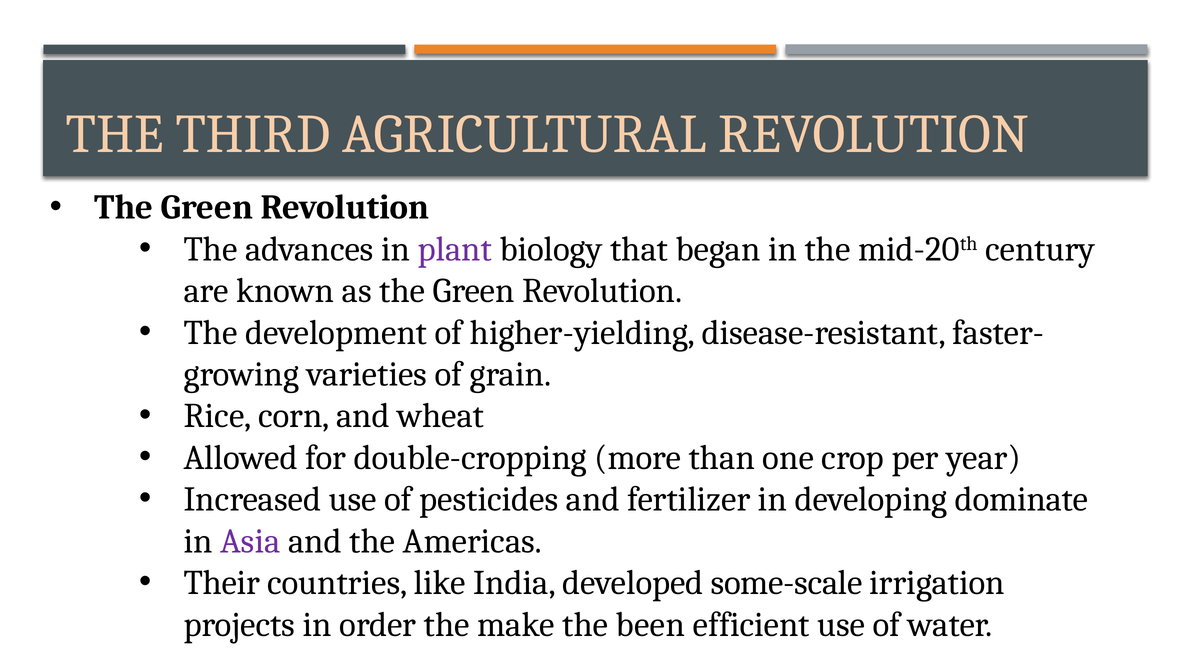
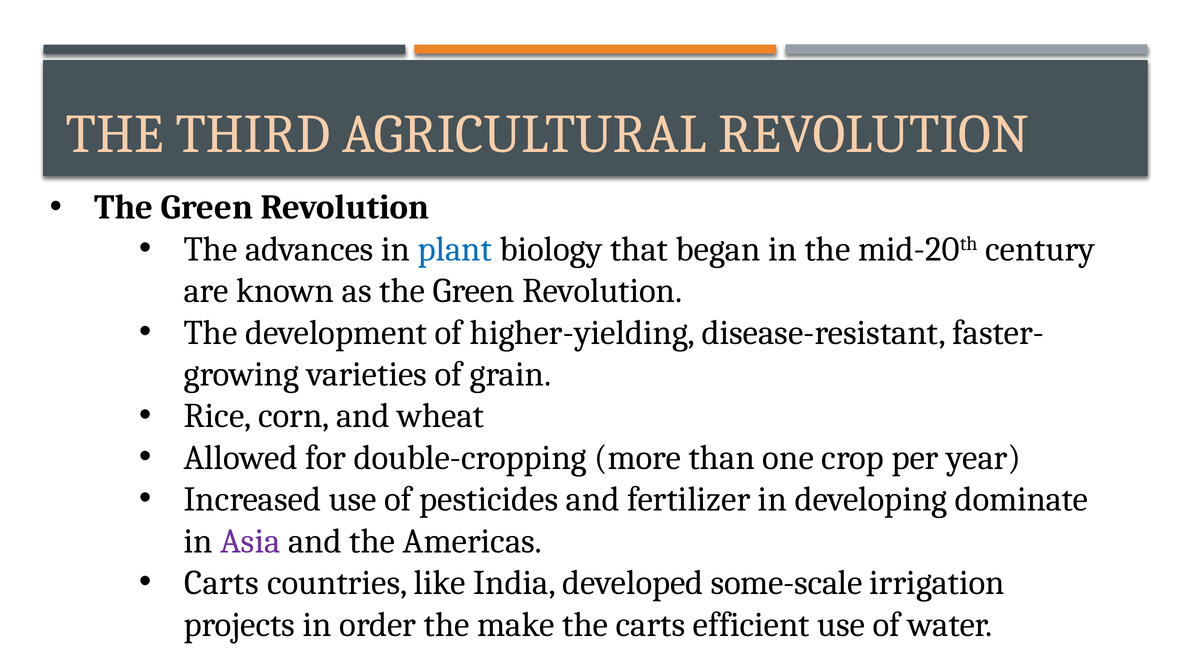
plant colour: purple -> blue
Their at (222, 583): Their -> Carts
the been: been -> carts
